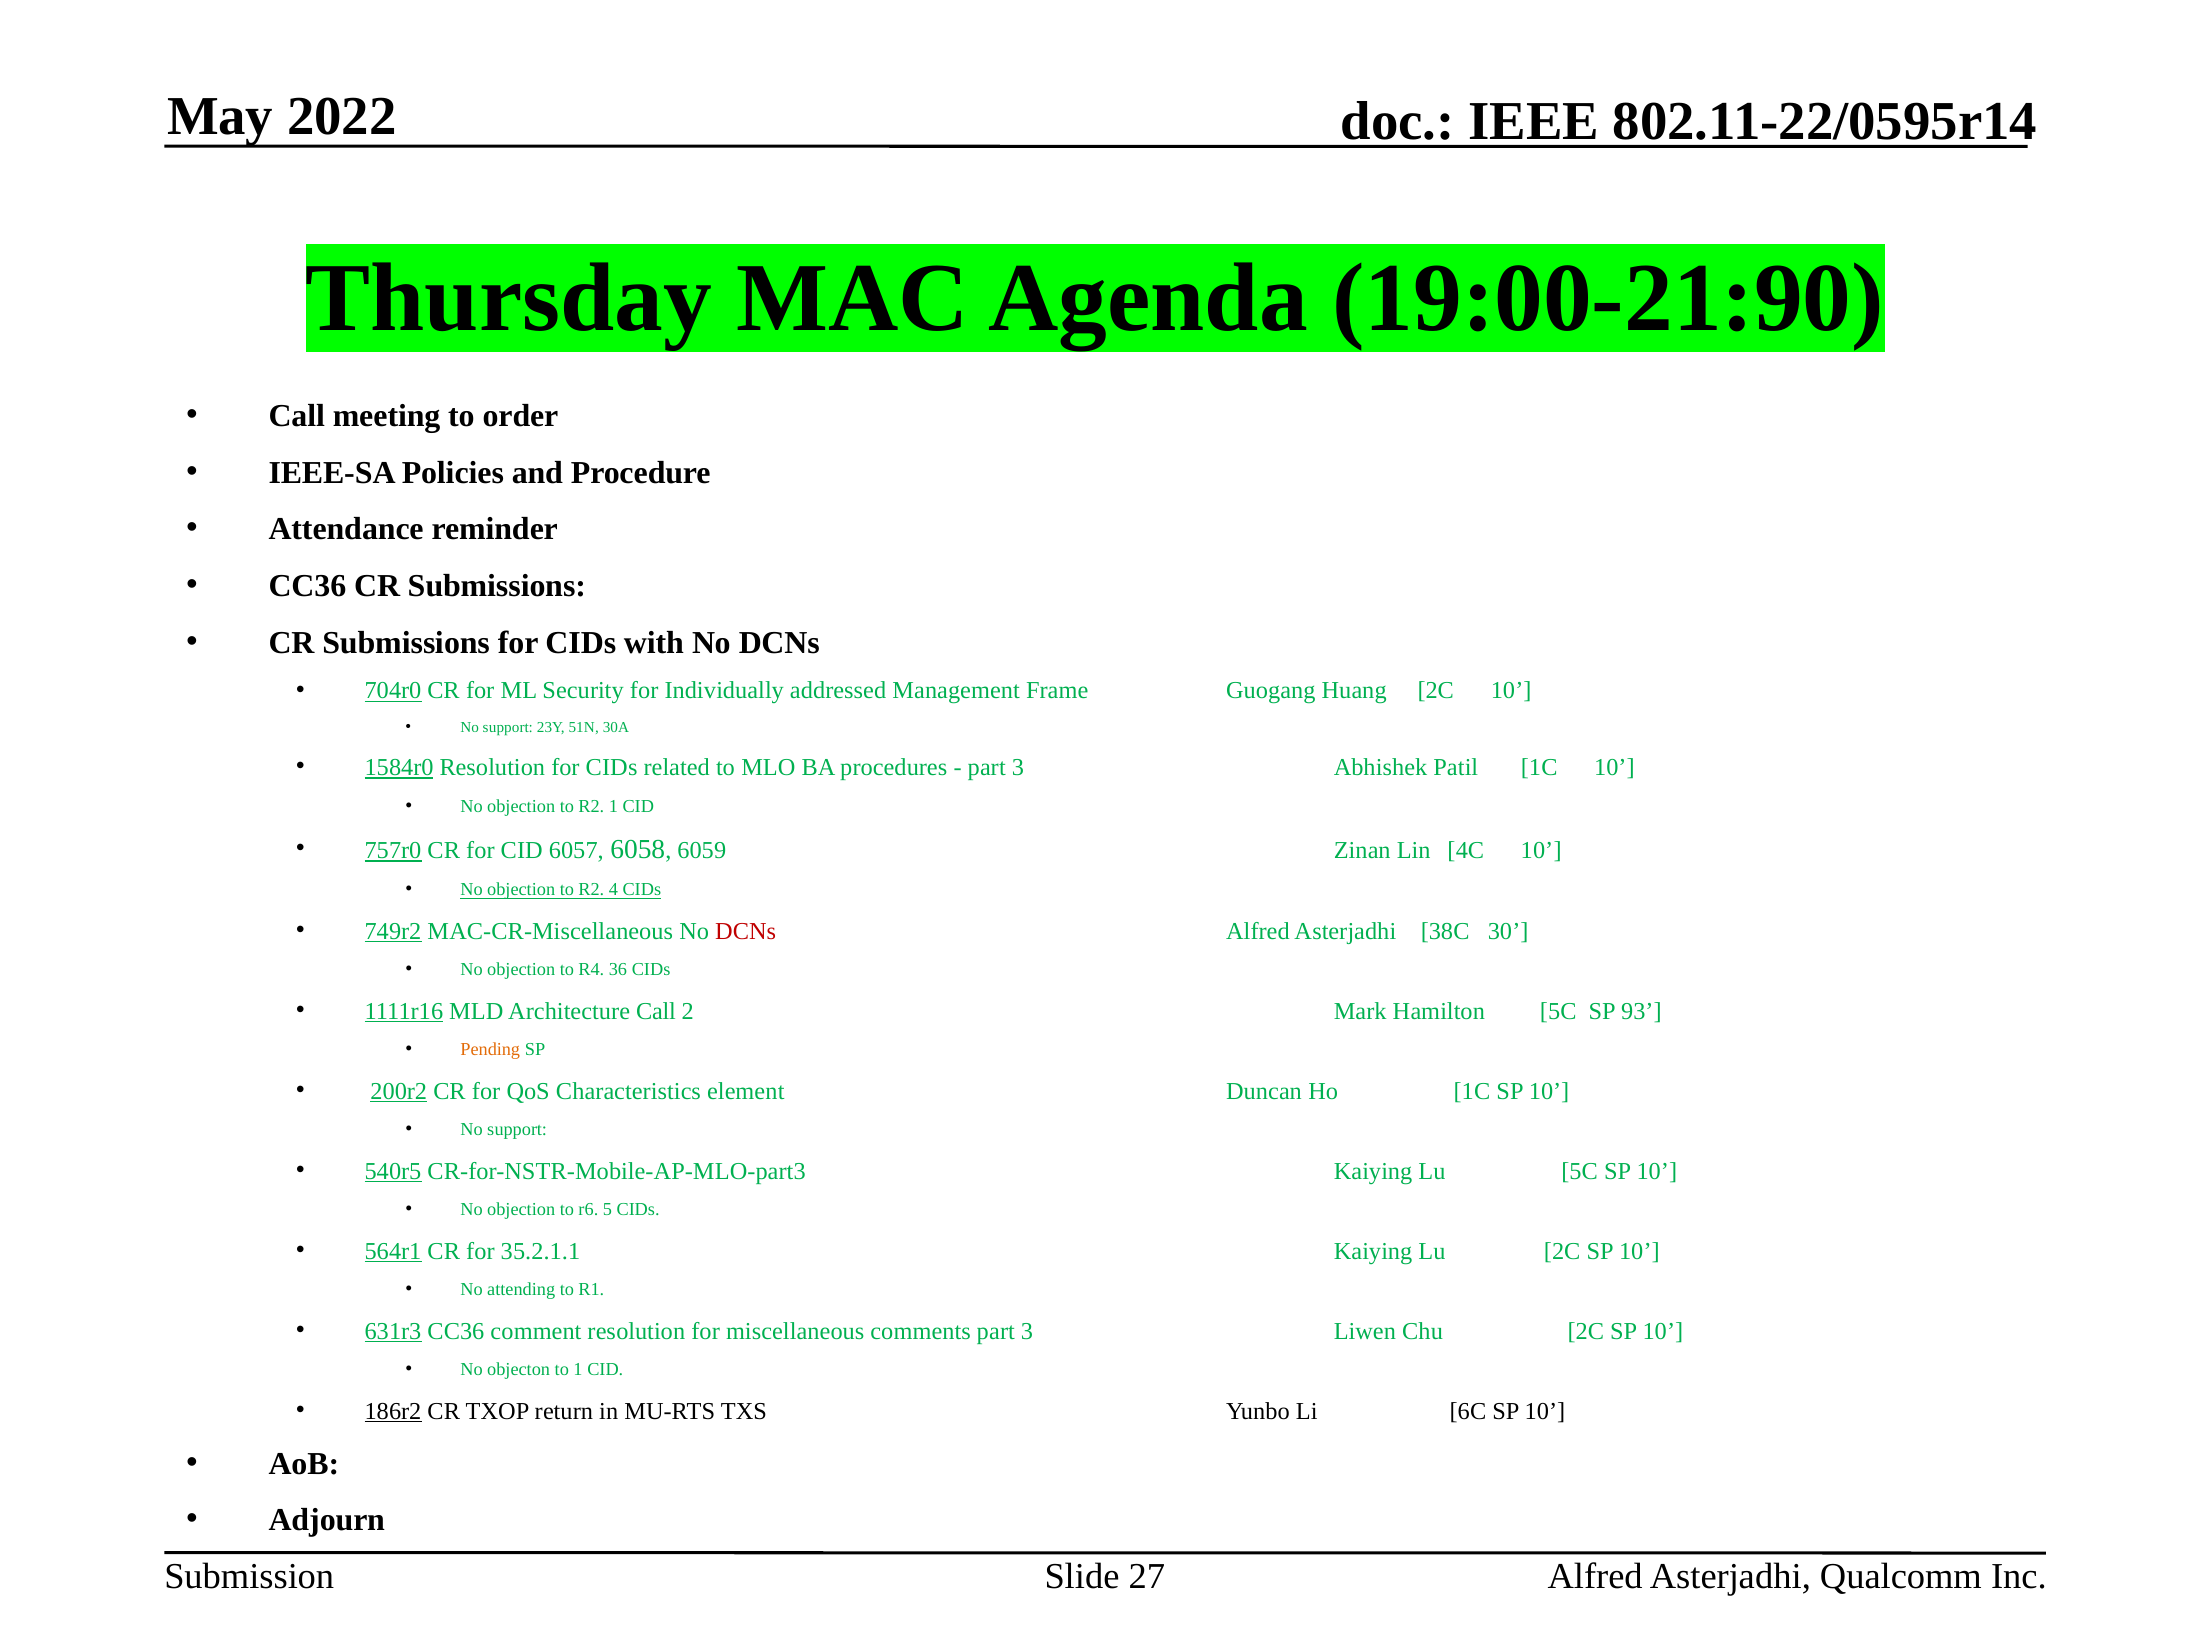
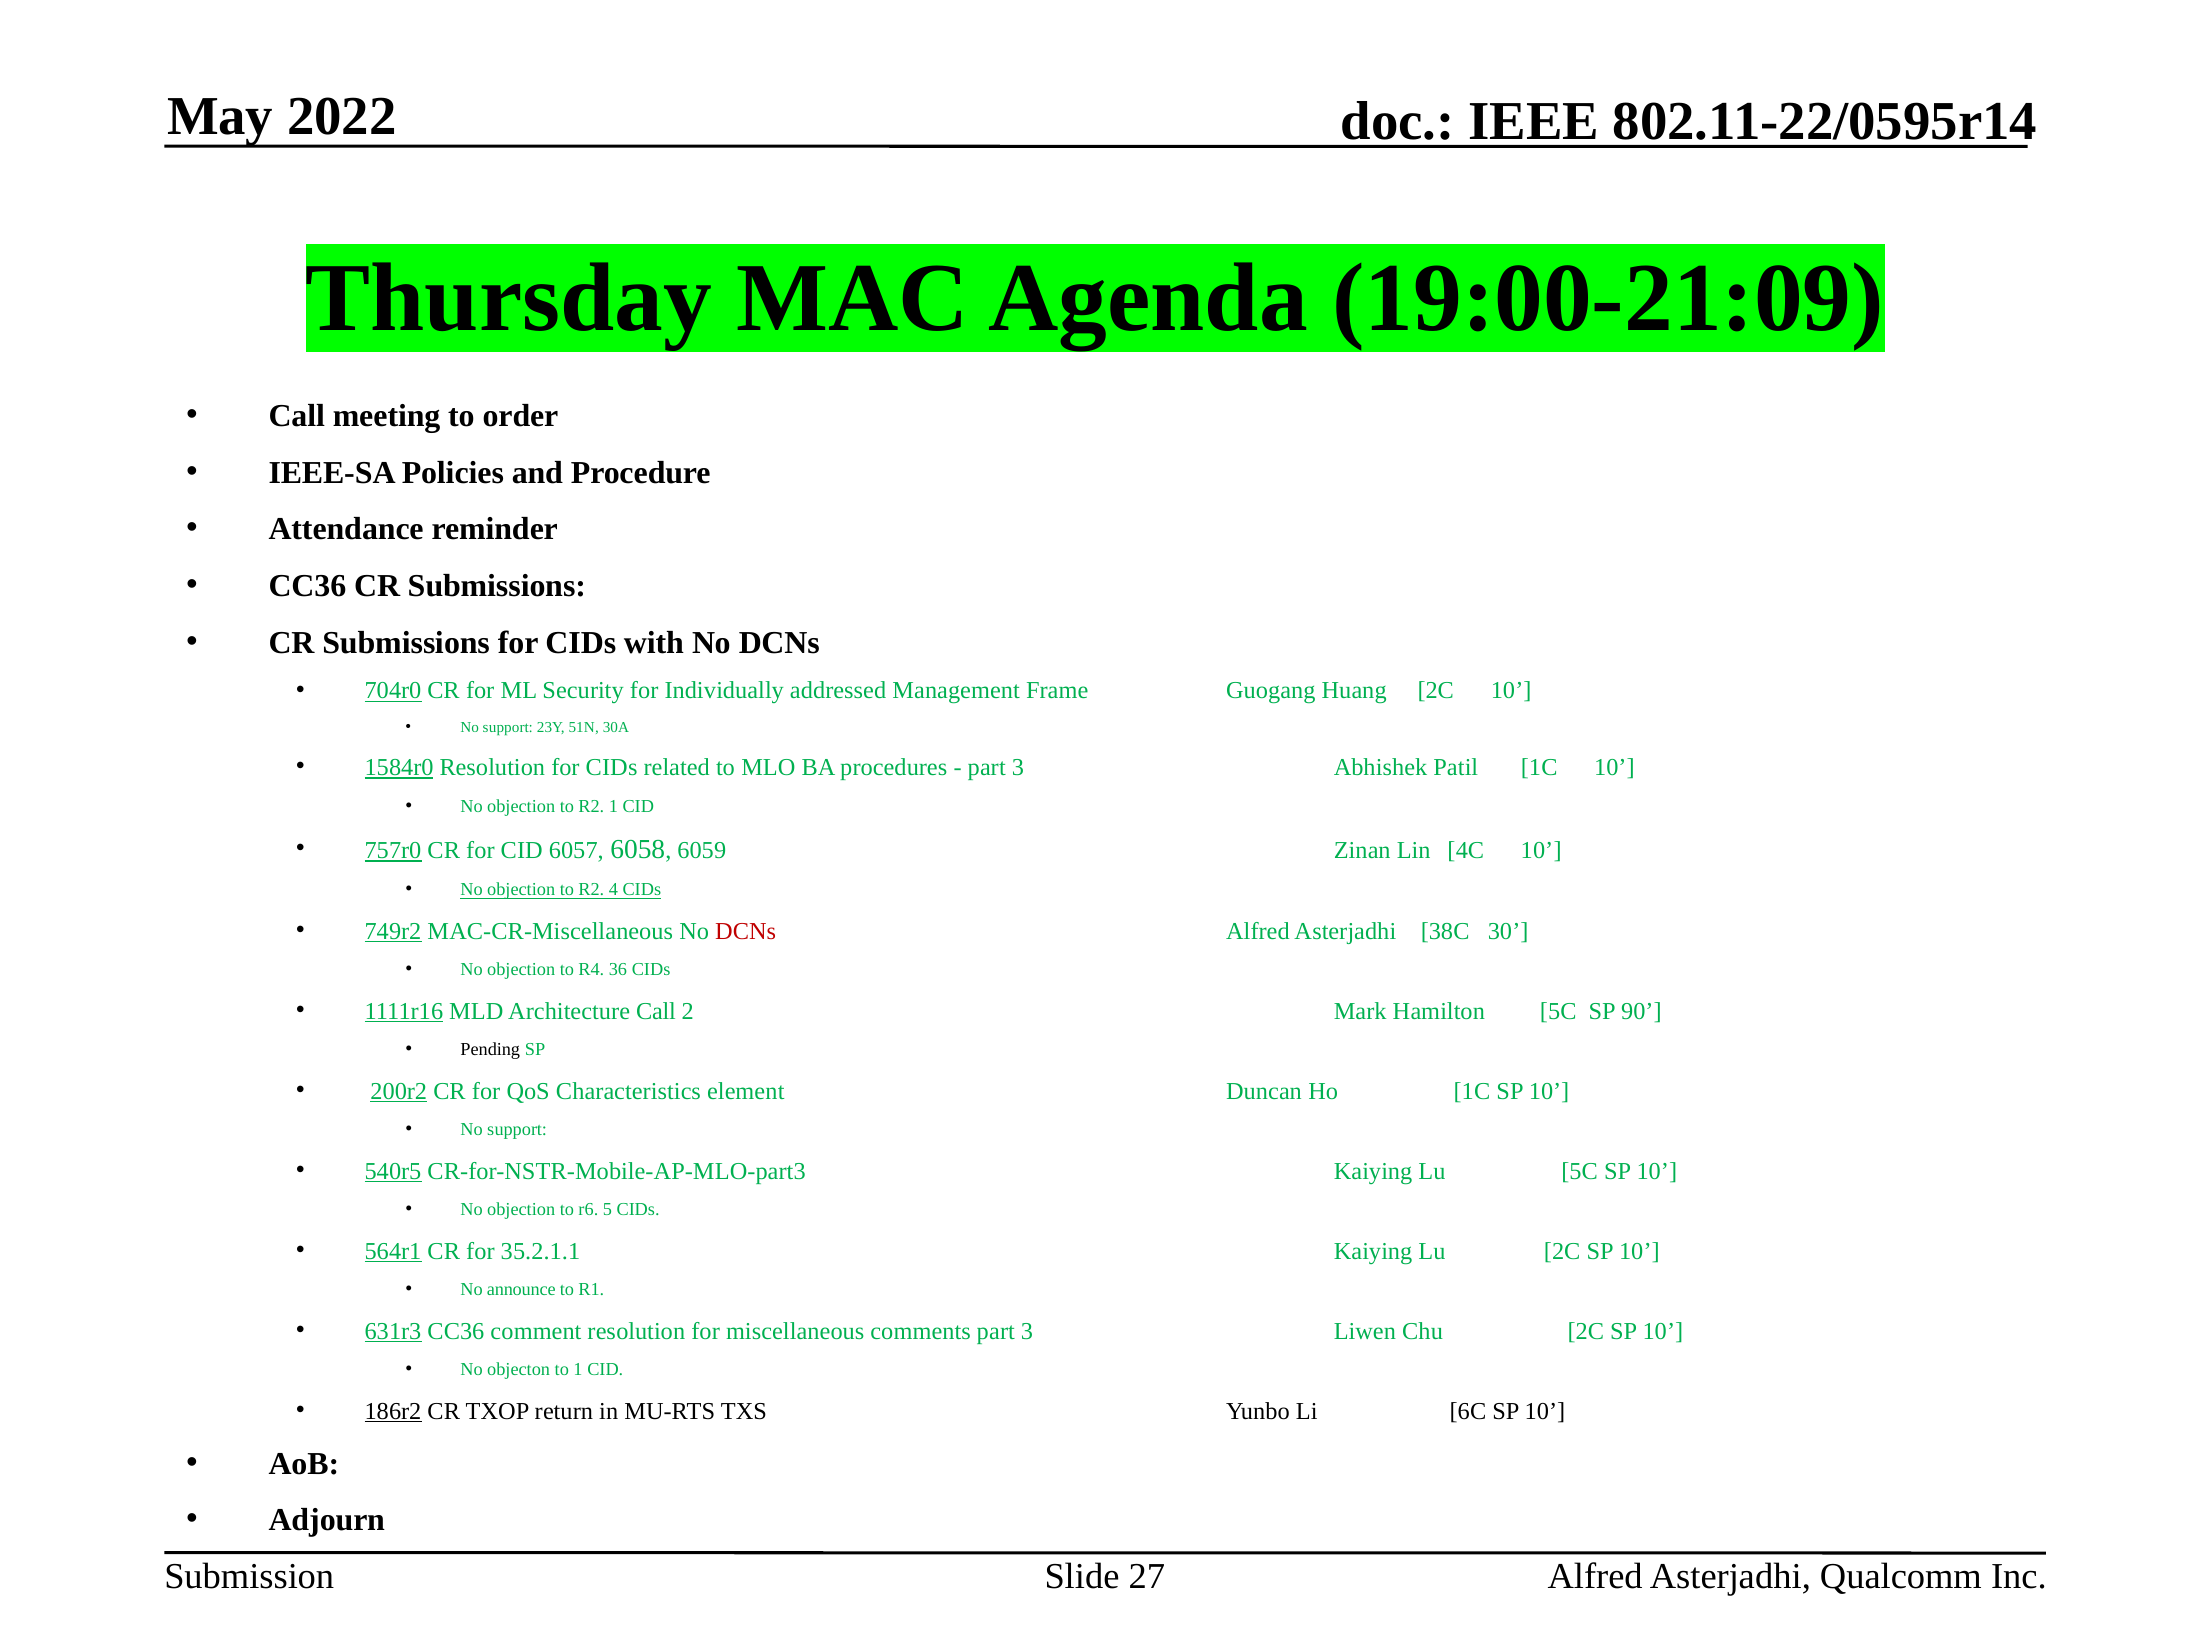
19:00-21:90: 19:00-21:90 -> 19:00-21:09
93: 93 -> 90
Pending colour: orange -> black
attending: attending -> announce
